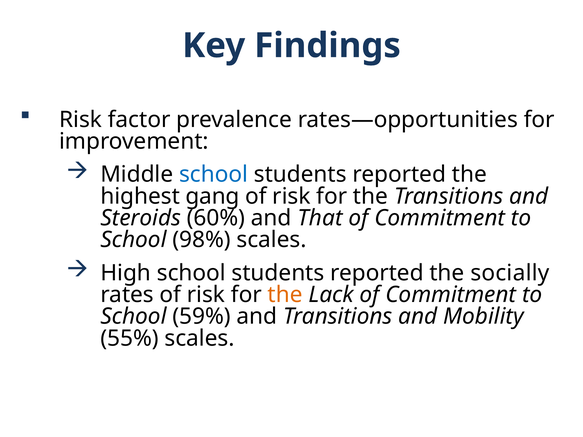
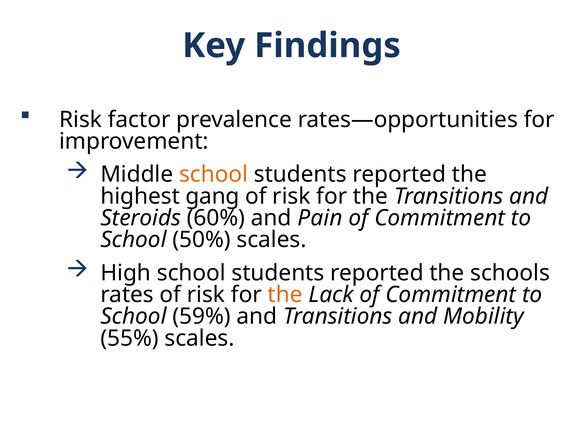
school at (214, 175) colour: blue -> orange
That: That -> Pain
98%: 98% -> 50%
socially: socially -> schools
